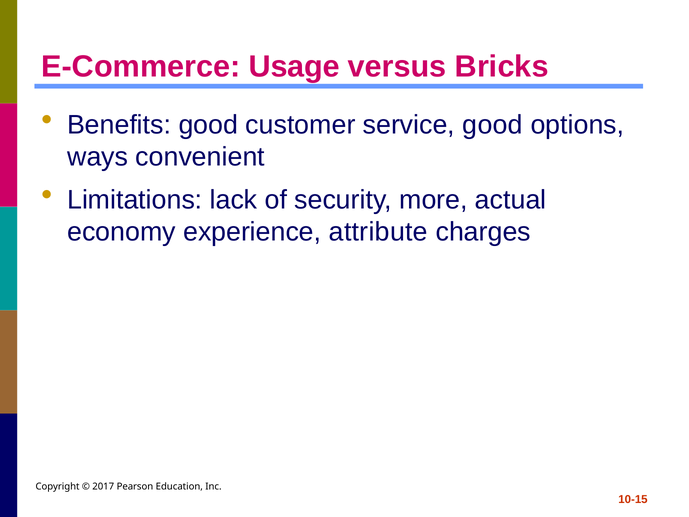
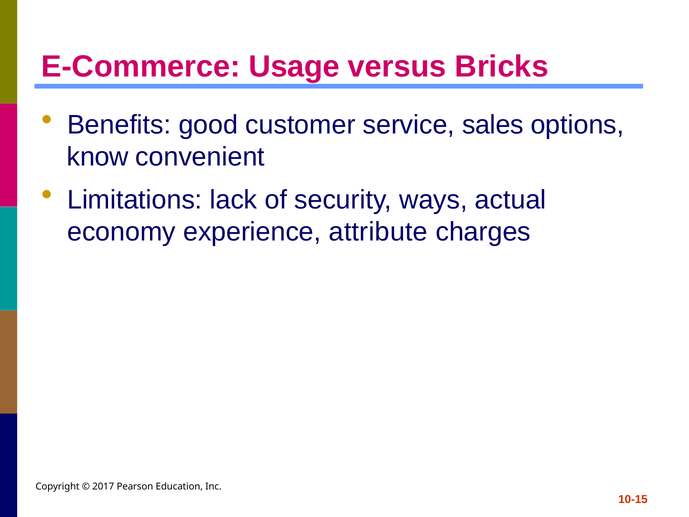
service good: good -> sales
ways: ways -> know
more: more -> ways
